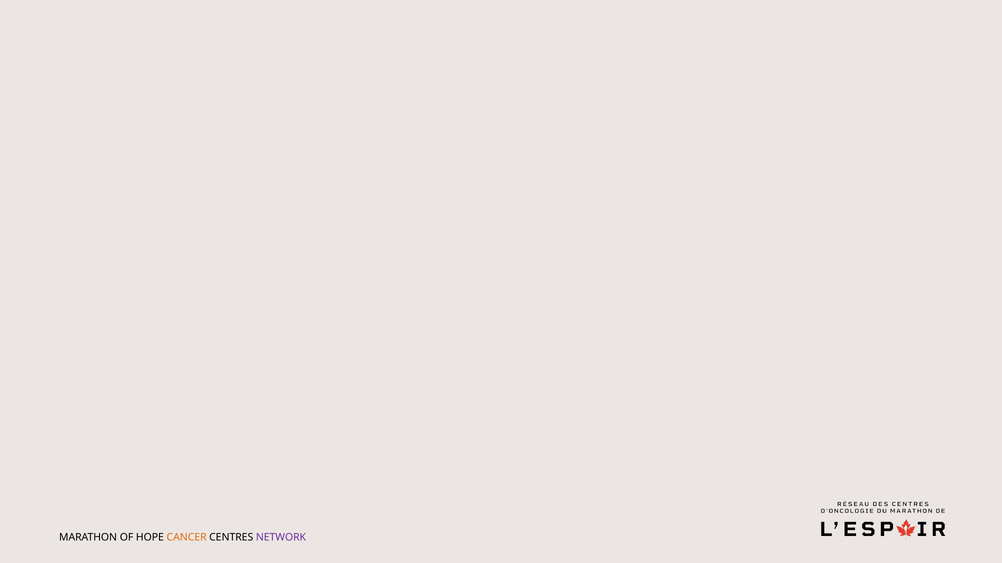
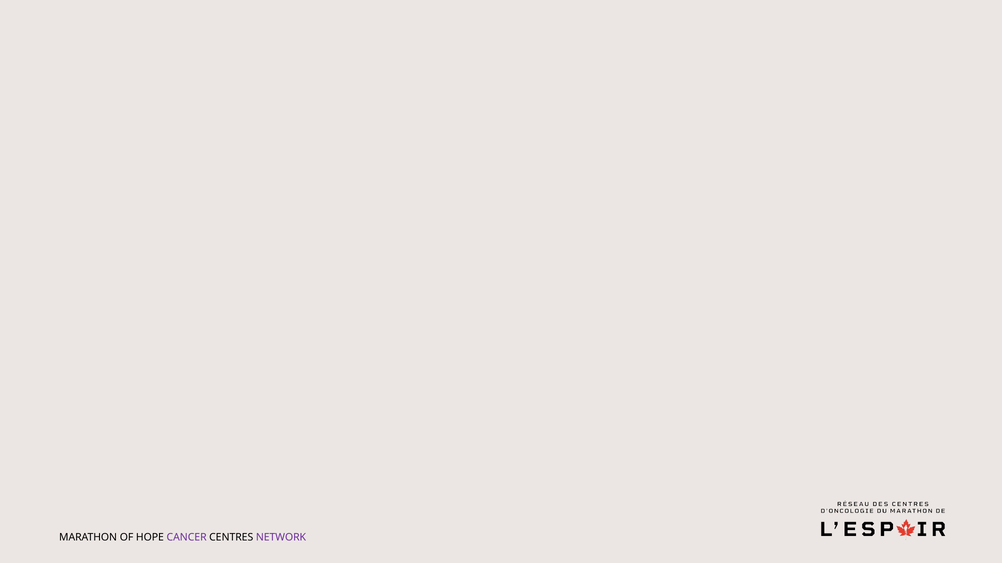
CANCER colour: orange -> purple
